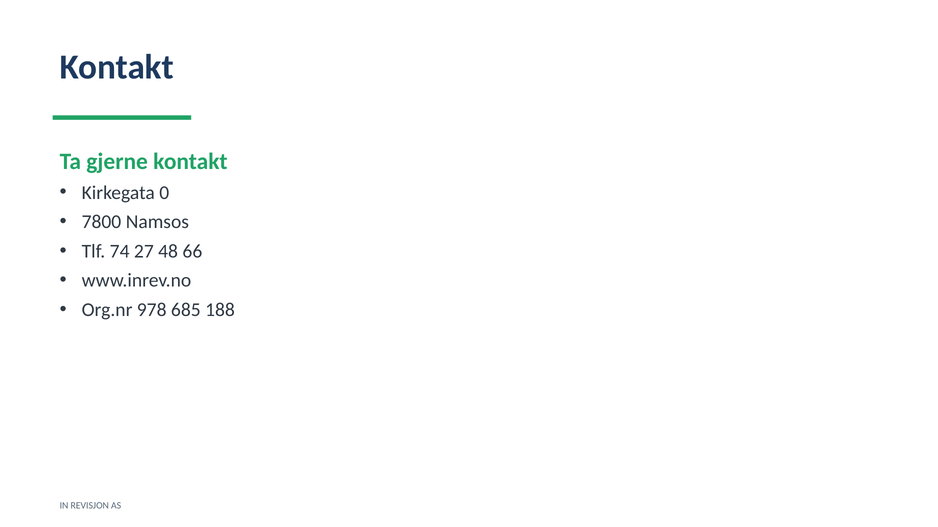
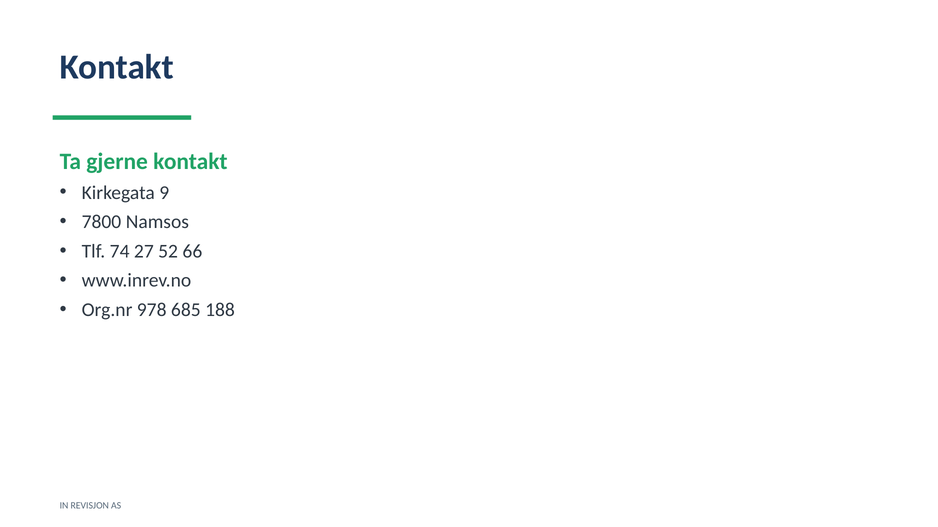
0: 0 -> 9
48: 48 -> 52
